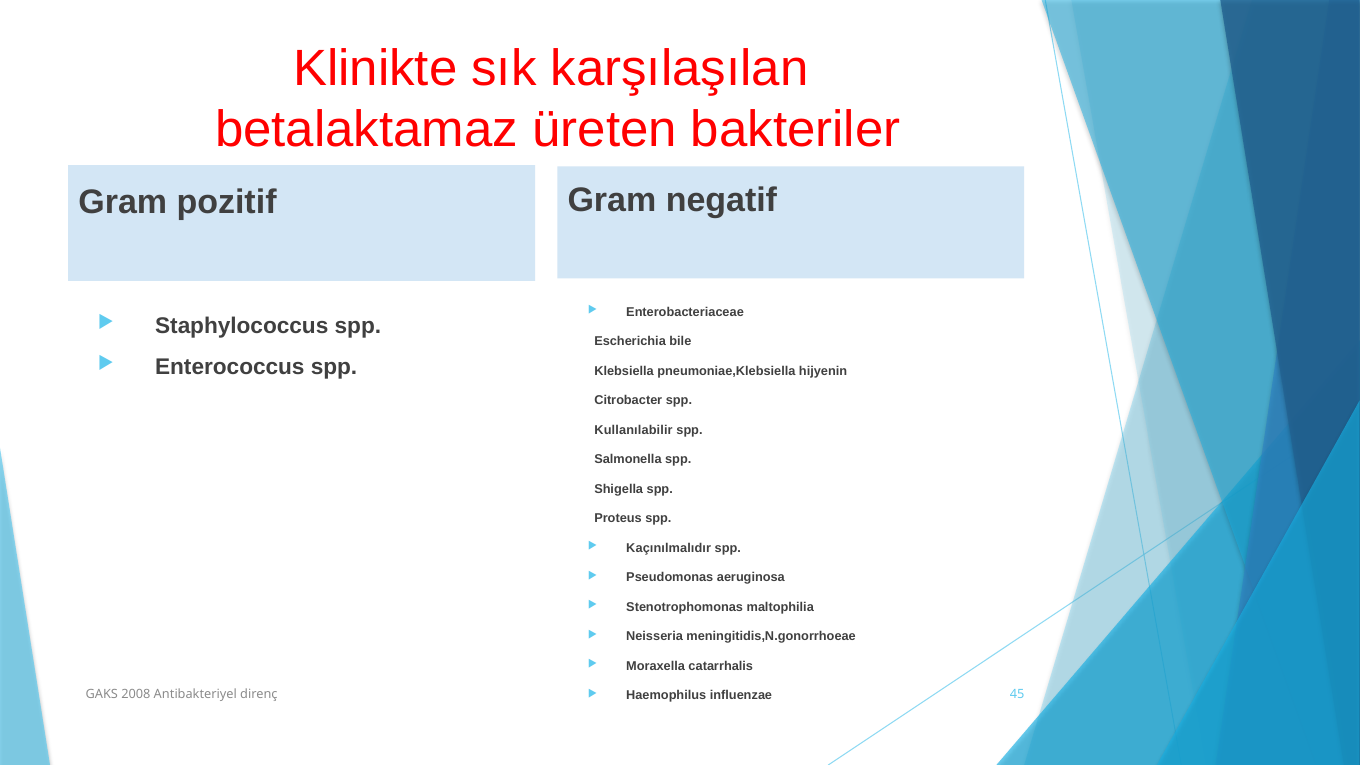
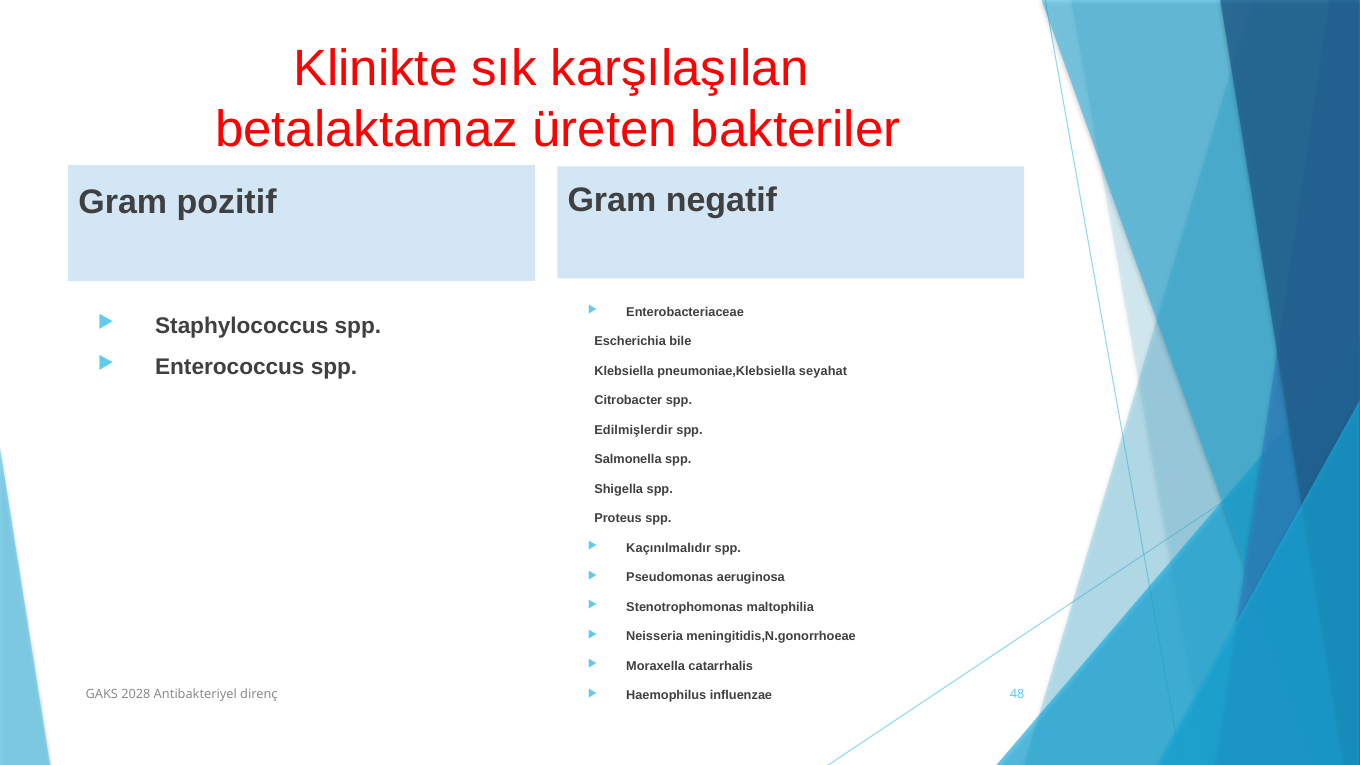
hijyenin: hijyenin -> seyahat
Kullanılabilir: Kullanılabilir -> Edilmişlerdir
2008: 2008 -> 2028
45: 45 -> 48
